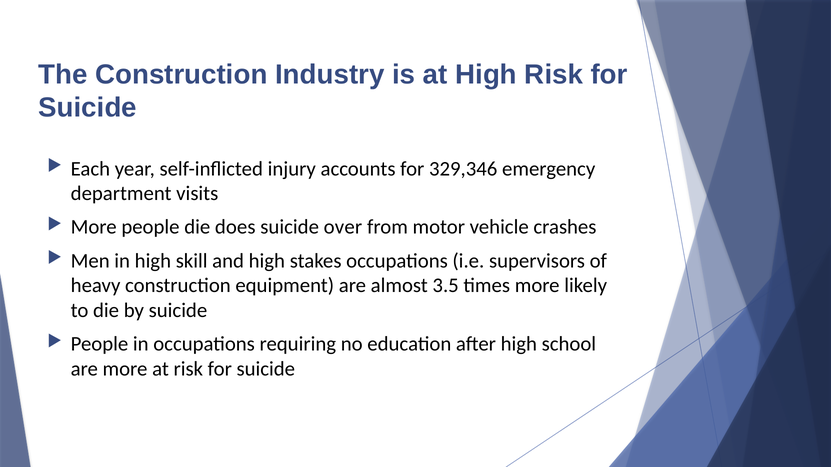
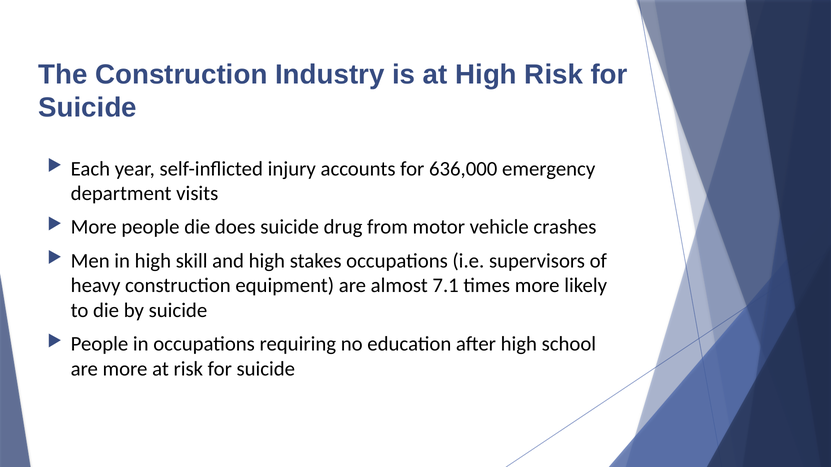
329,346: 329,346 -> 636,000
over: over -> drug
3.5: 3.5 -> 7.1
